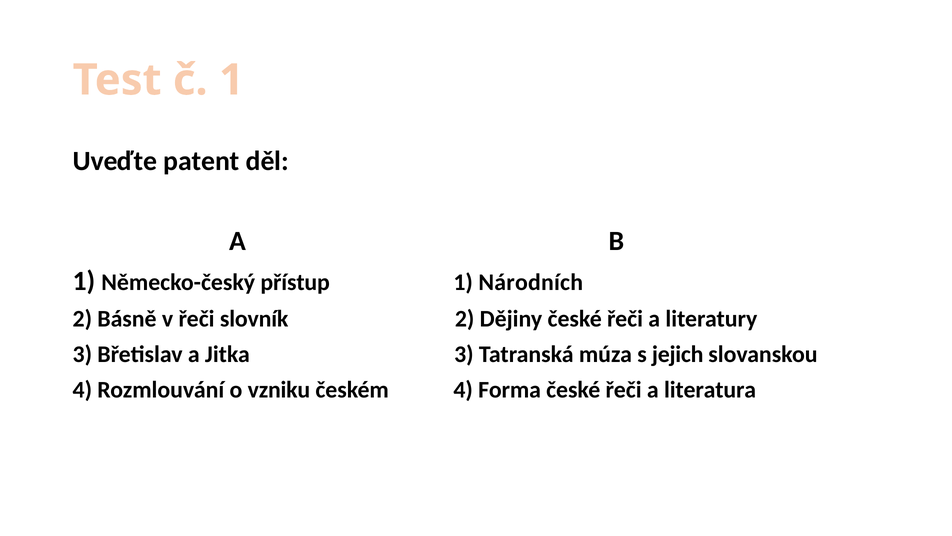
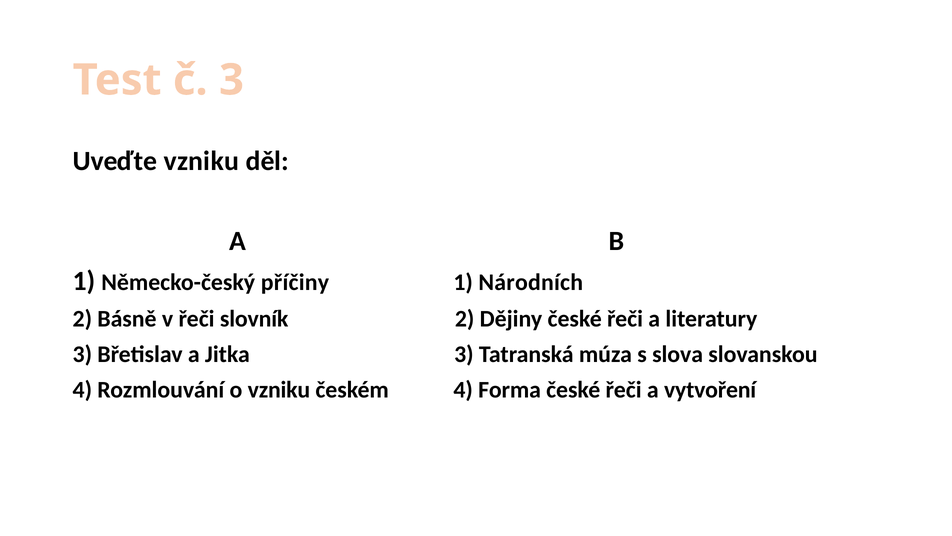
č 1: 1 -> 3
Uveďte patent: patent -> vzniku
přístup: přístup -> příčiny
jejich: jejich -> slova
literatura: literatura -> vytvoření
